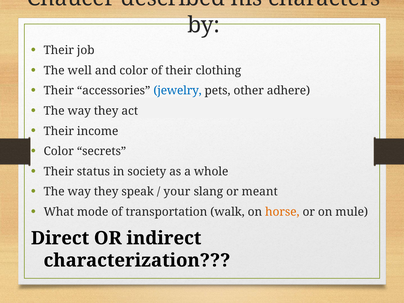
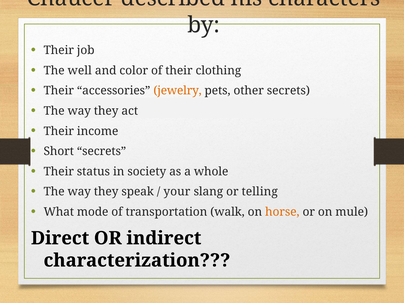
jewelry colour: blue -> orange
other adhere: adhere -> secrets
Color at (59, 151): Color -> Short
meant: meant -> telling
